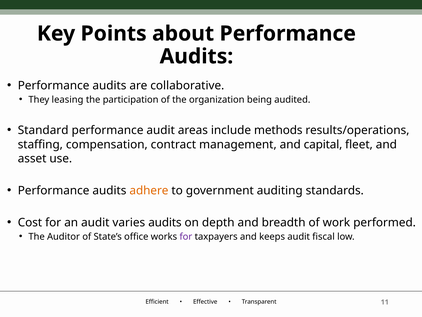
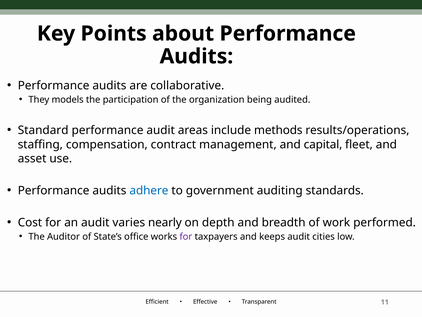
leasing: leasing -> models
adhere colour: orange -> blue
varies audits: audits -> nearly
fiscal: fiscal -> cities
